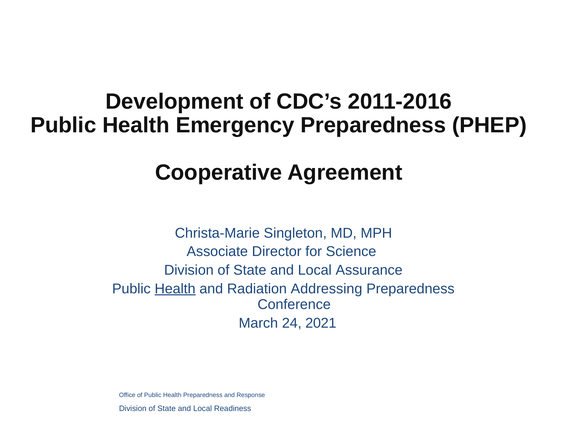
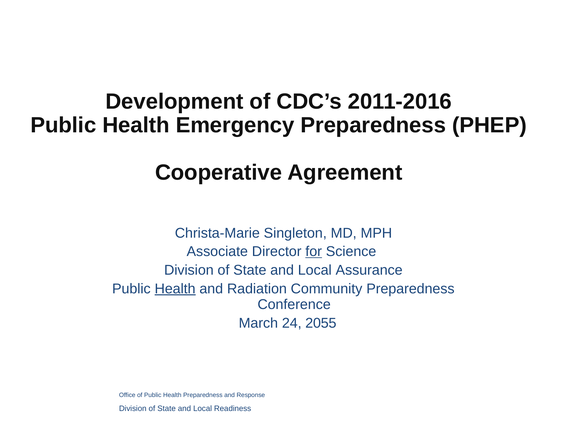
for underline: none -> present
Addressing: Addressing -> Community
2021: 2021 -> 2055
